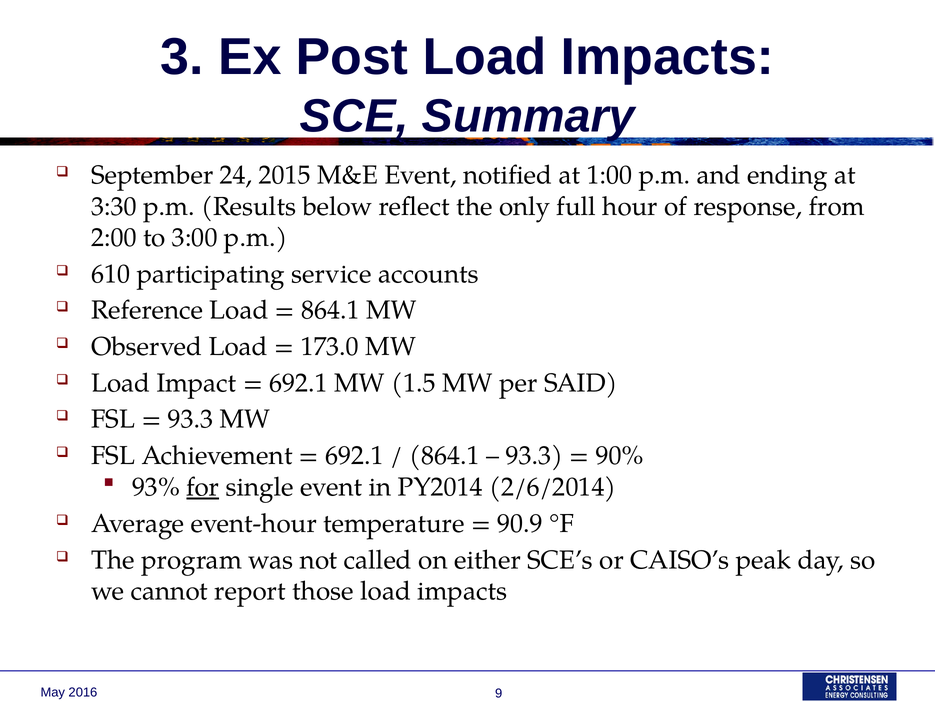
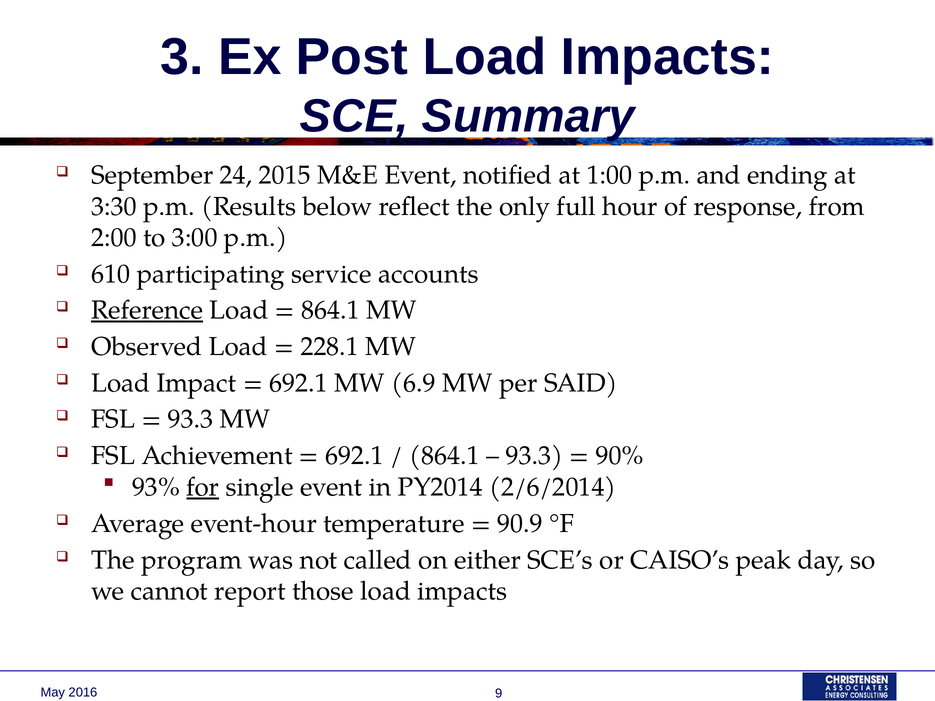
Reference underline: none -> present
173.0: 173.0 -> 228.1
1.5: 1.5 -> 6.9
